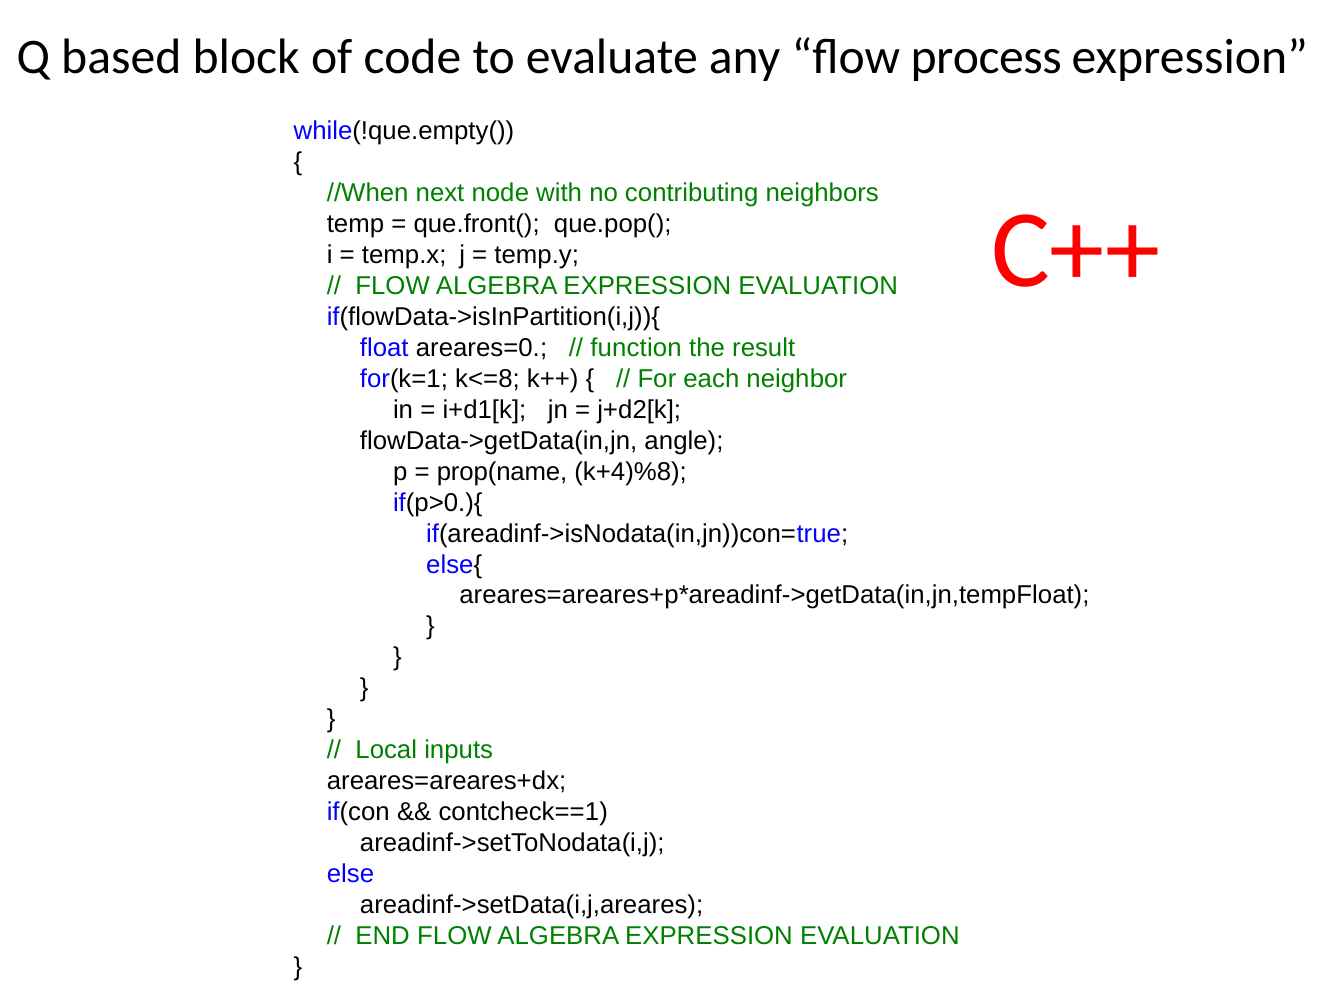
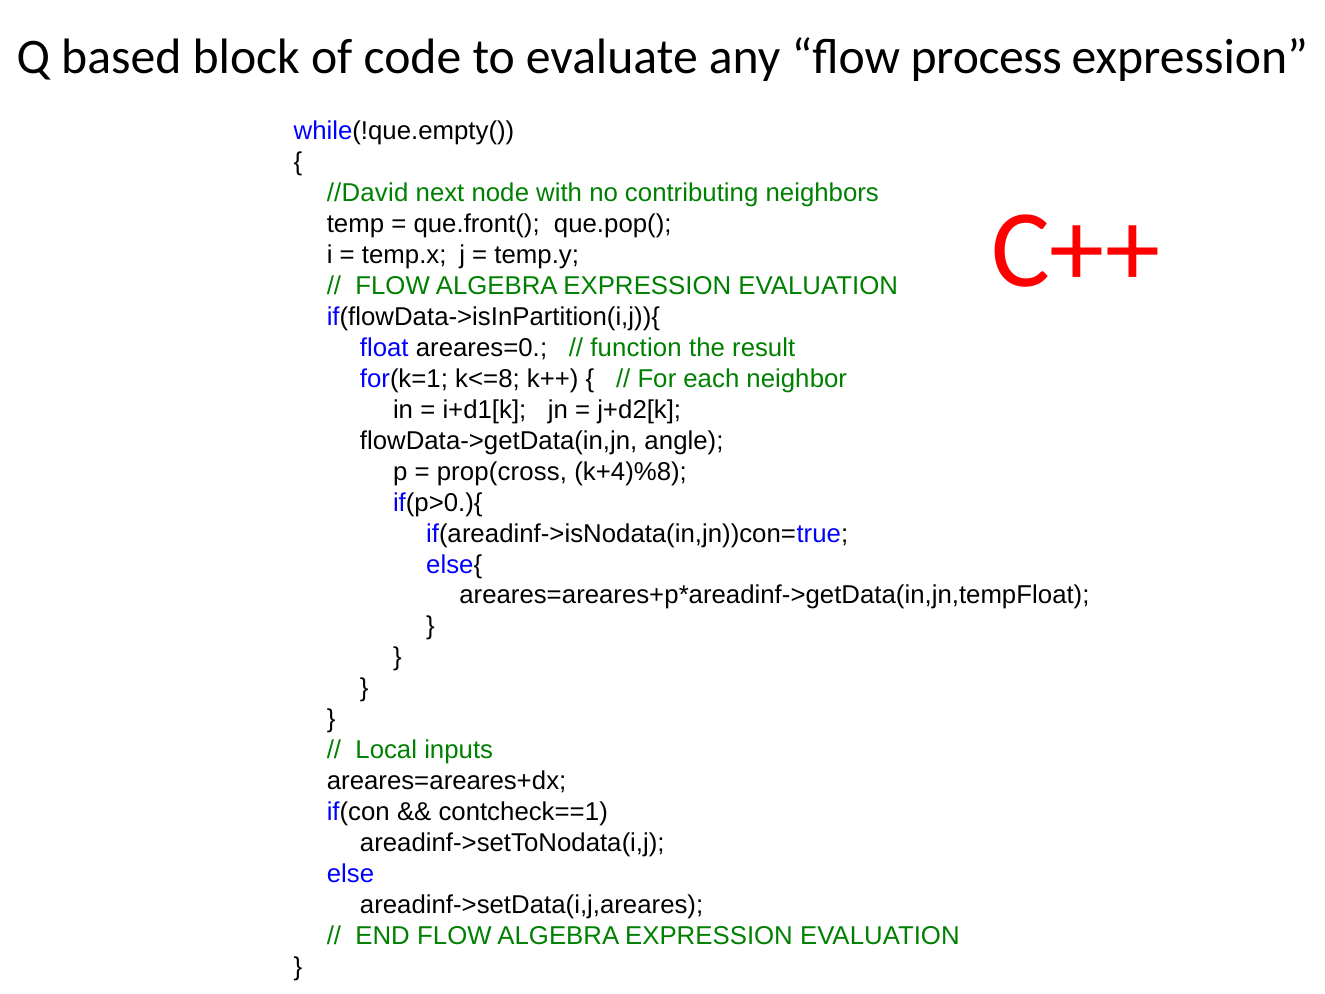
//When: //When -> //David
prop(name: prop(name -> prop(cross
